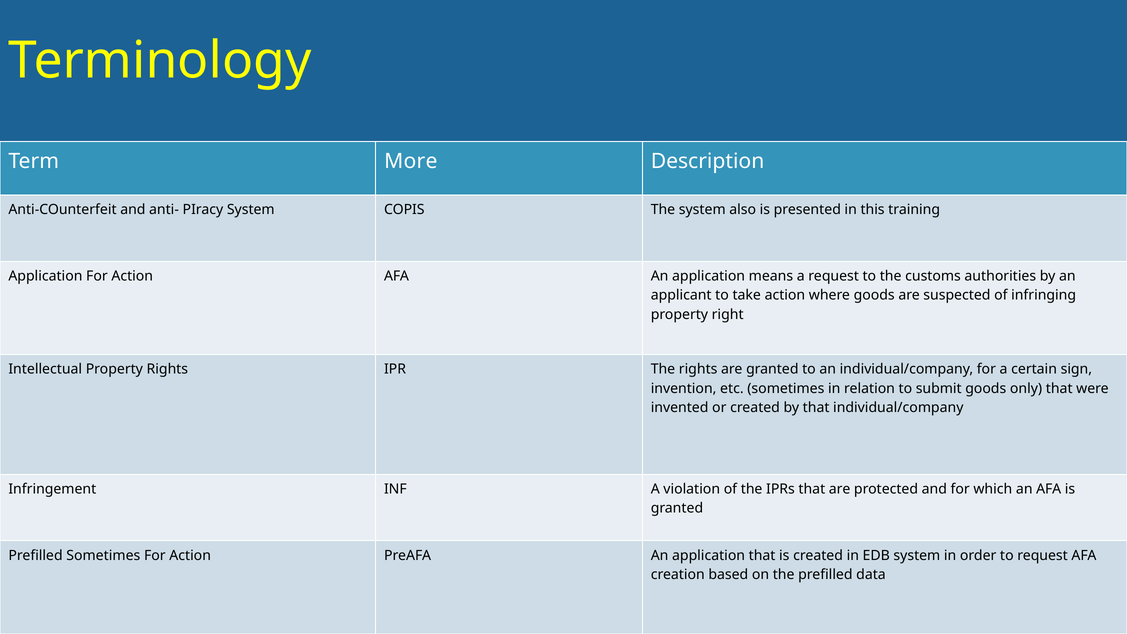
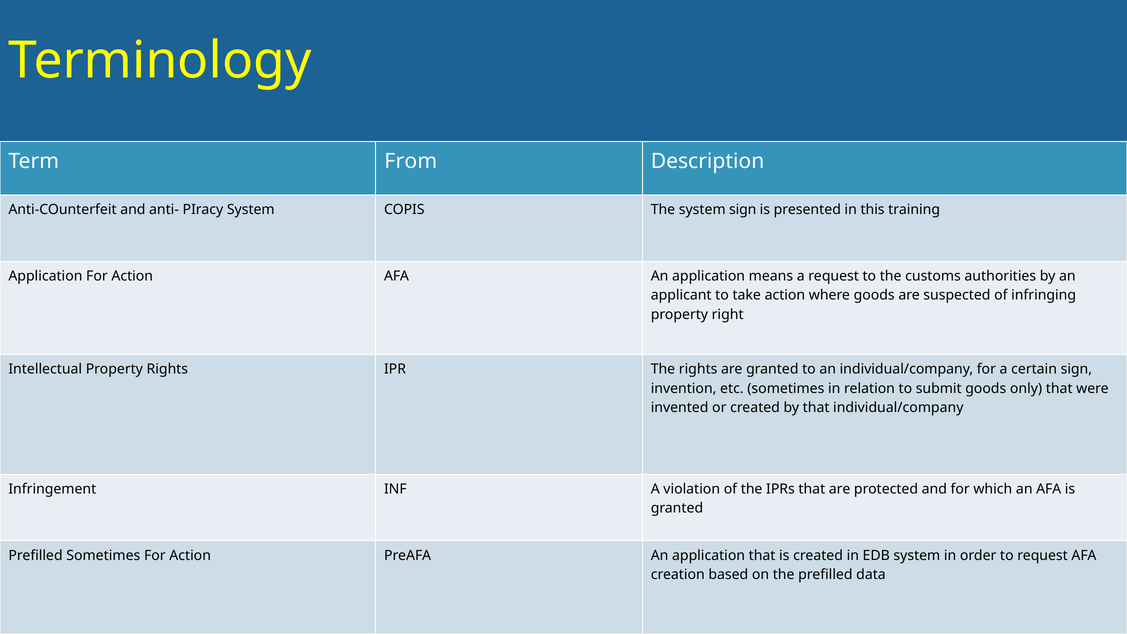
More: More -> From
system also: also -> sign
